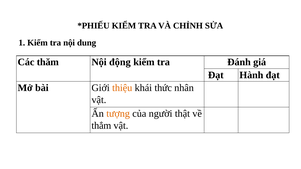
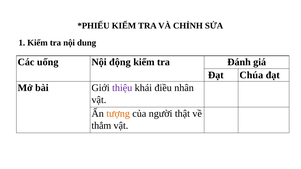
thăm: thăm -> uống
Hành: Hành -> Chúa
thiệu colour: orange -> purple
thức: thức -> điều
